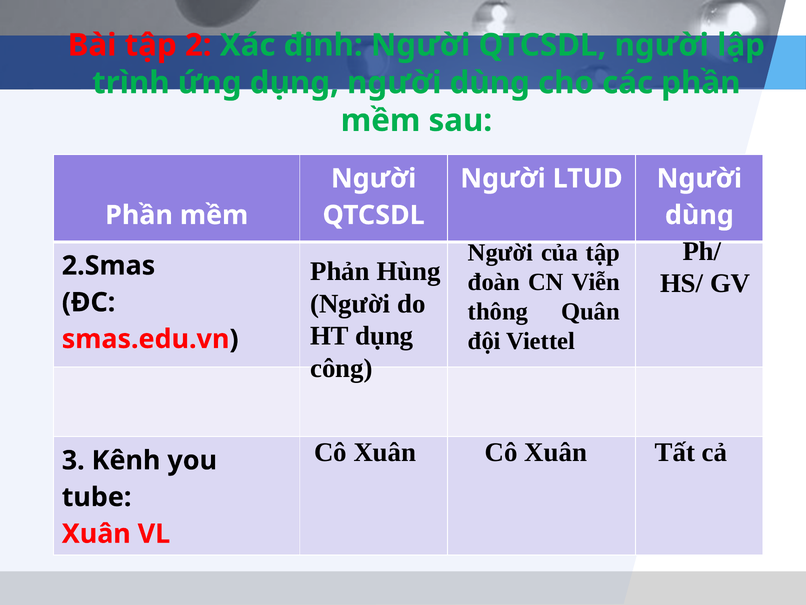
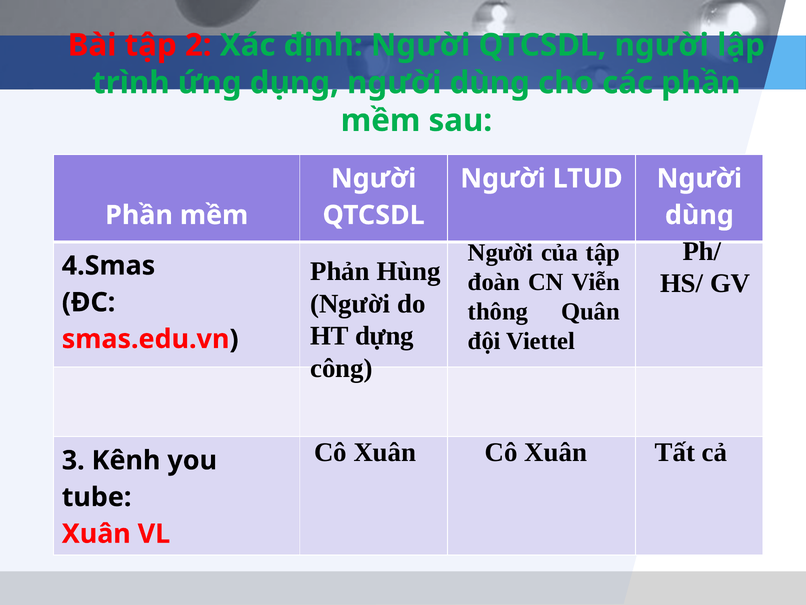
2.Smas: 2.Smas -> 4.Smas
dụng: dụng -> dựng
